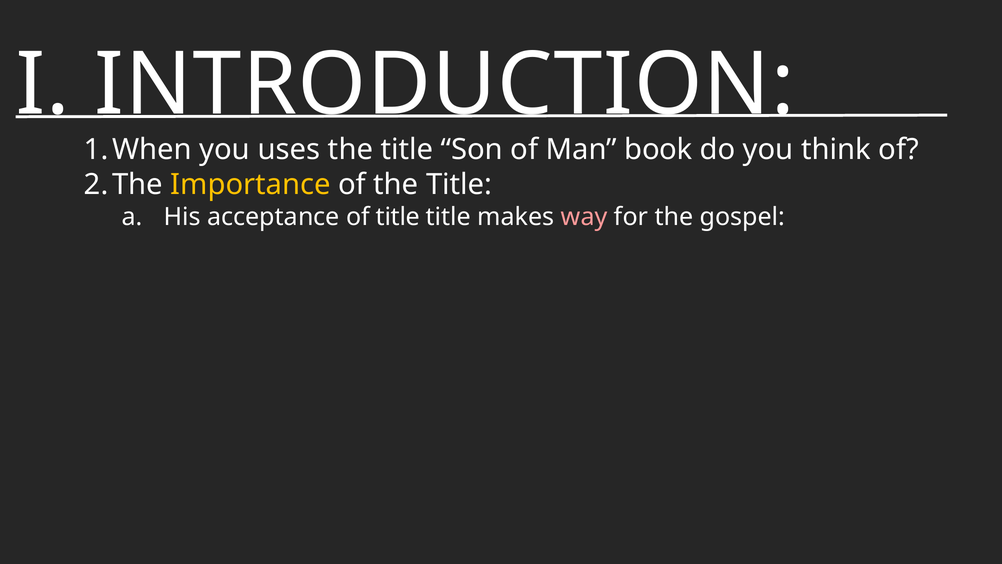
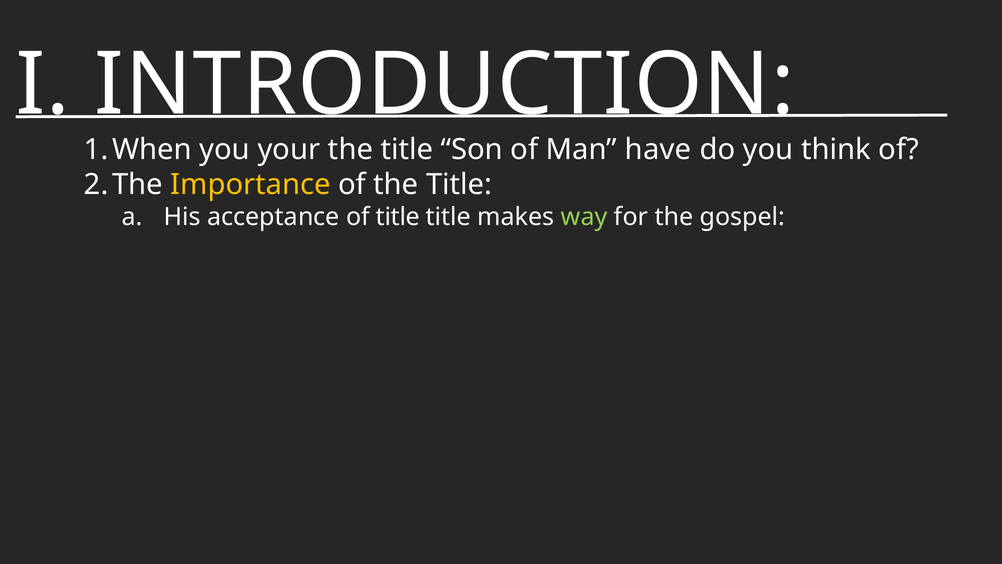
uses: uses -> your
book: book -> have
way colour: pink -> light green
